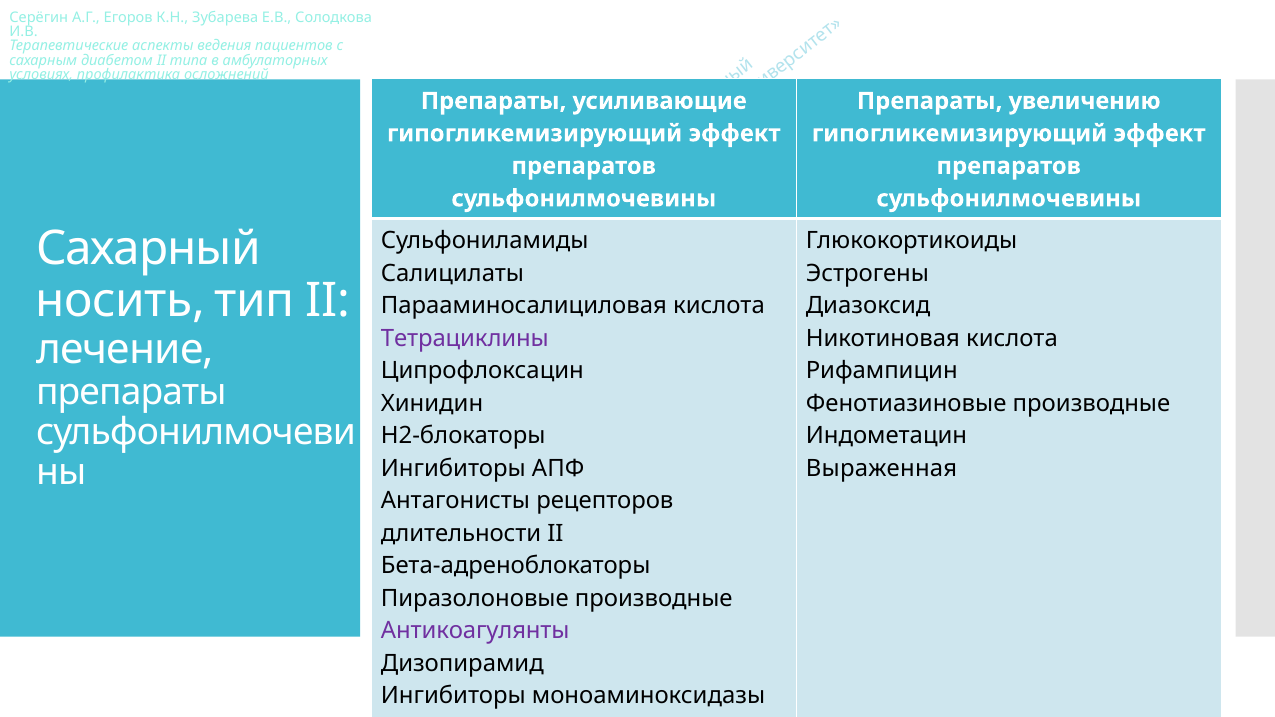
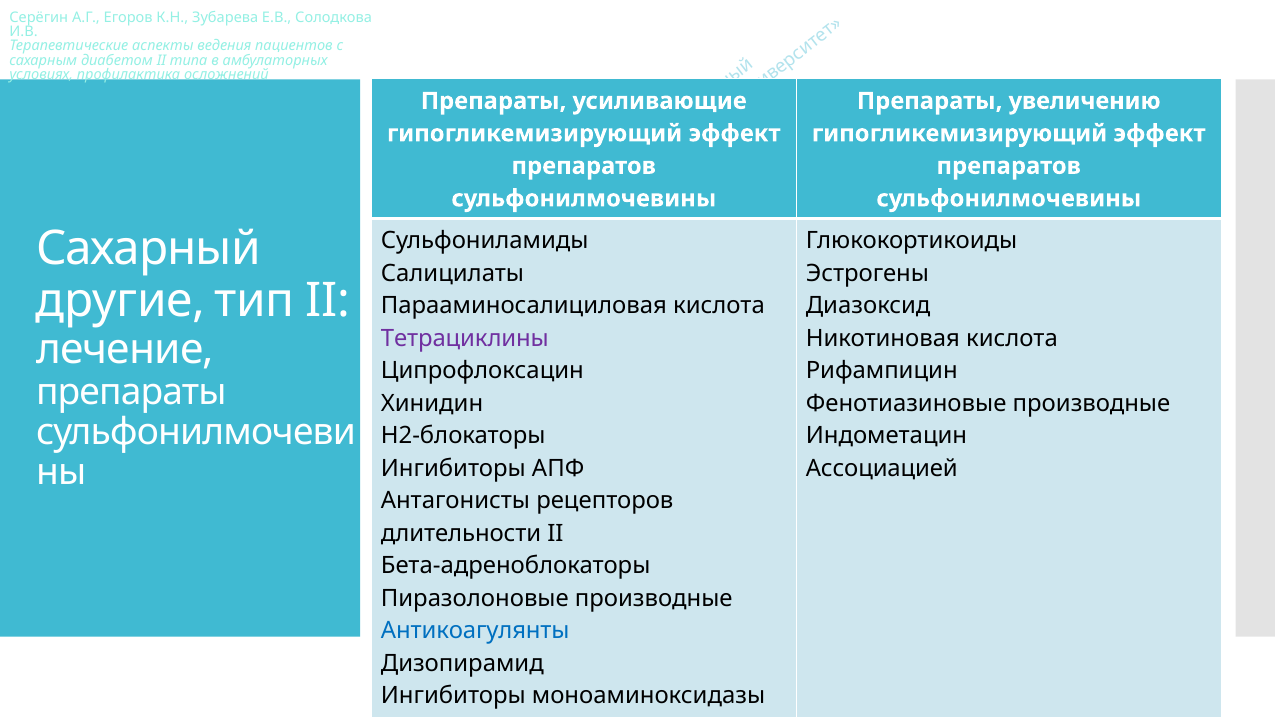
носить: носить -> другие
Выраженная: Выраженная -> Ассоциацией
Антикоагулянты colour: purple -> blue
